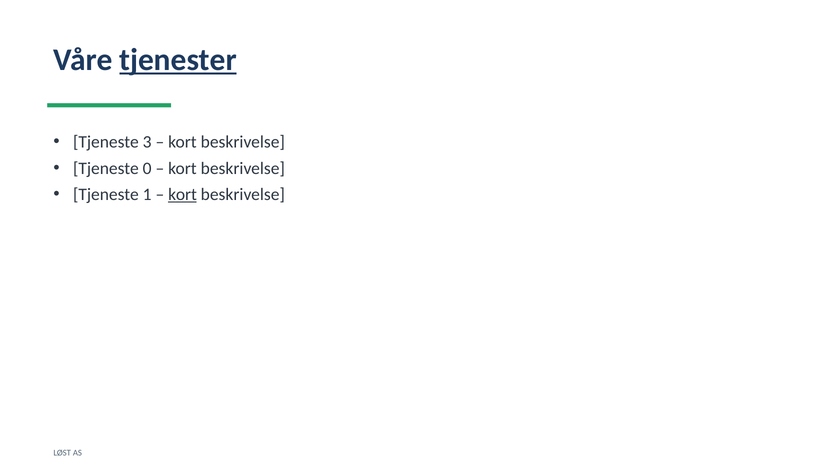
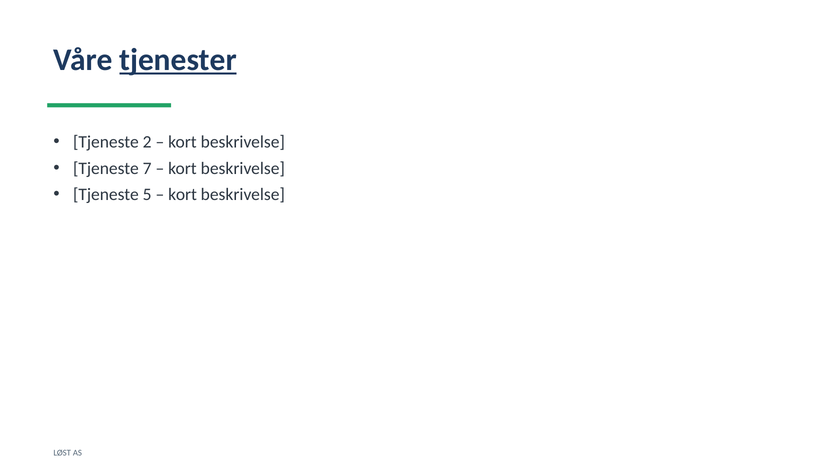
3: 3 -> 2
0: 0 -> 7
1: 1 -> 5
kort at (183, 195) underline: present -> none
